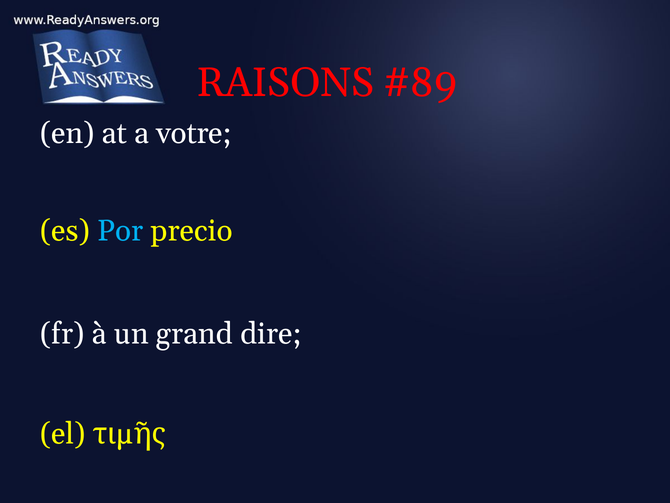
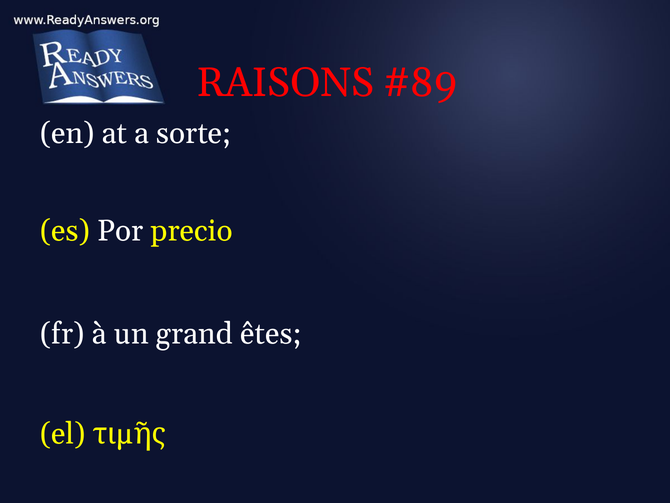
votre: votre -> sorte
Por colour: light blue -> white
dire: dire -> êtes
